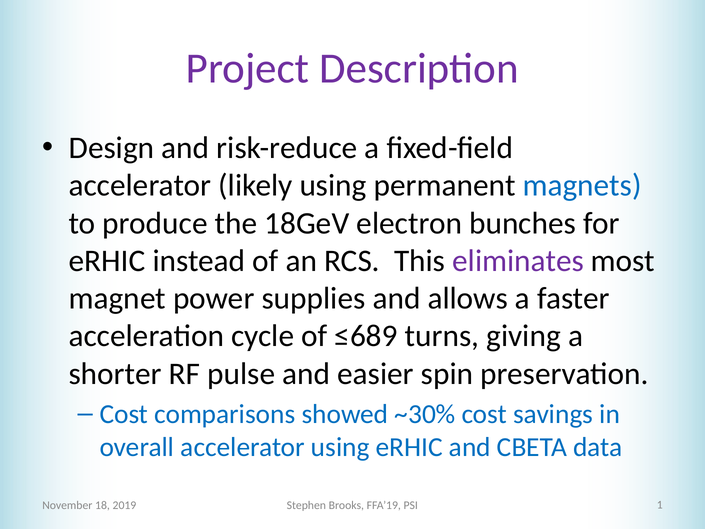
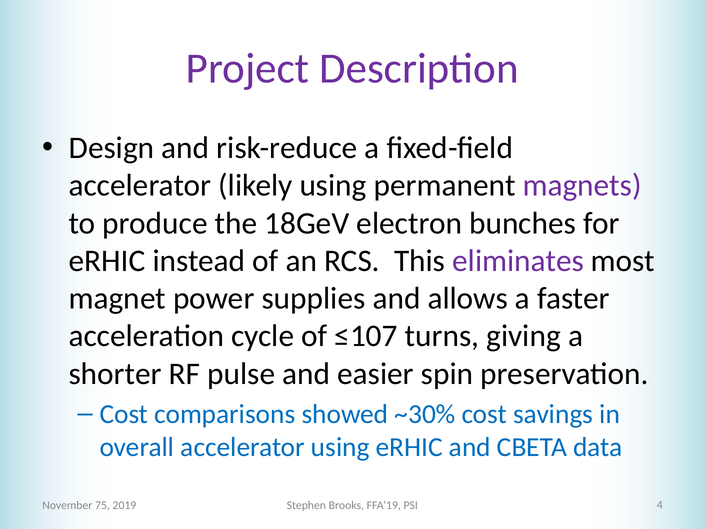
magnets colour: blue -> purple
≤689: ≤689 -> ≤107
18: 18 -> 75
1: 1 -> 4
